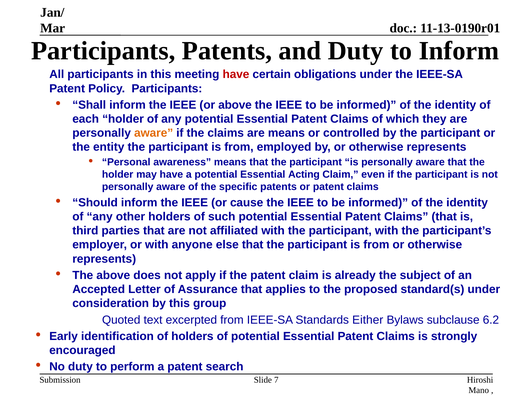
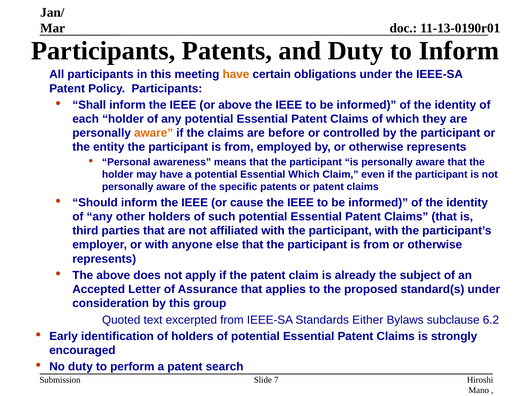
have at (236, 74) colour: red -> orange
are means: means -> before
Essential Acting: Acting -> Which
